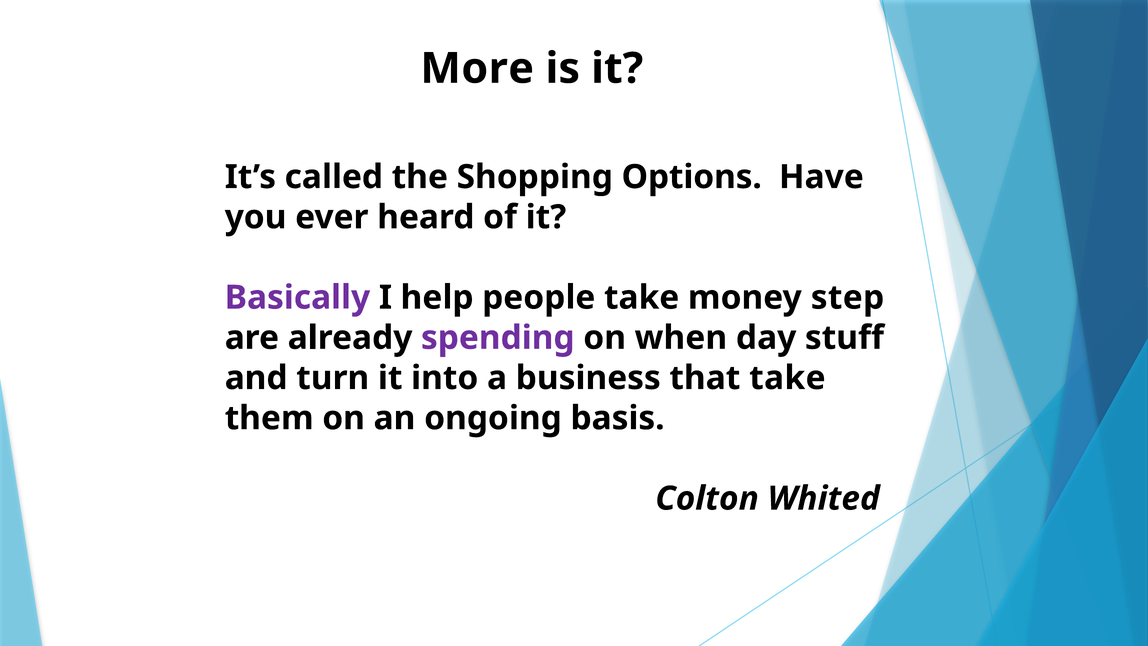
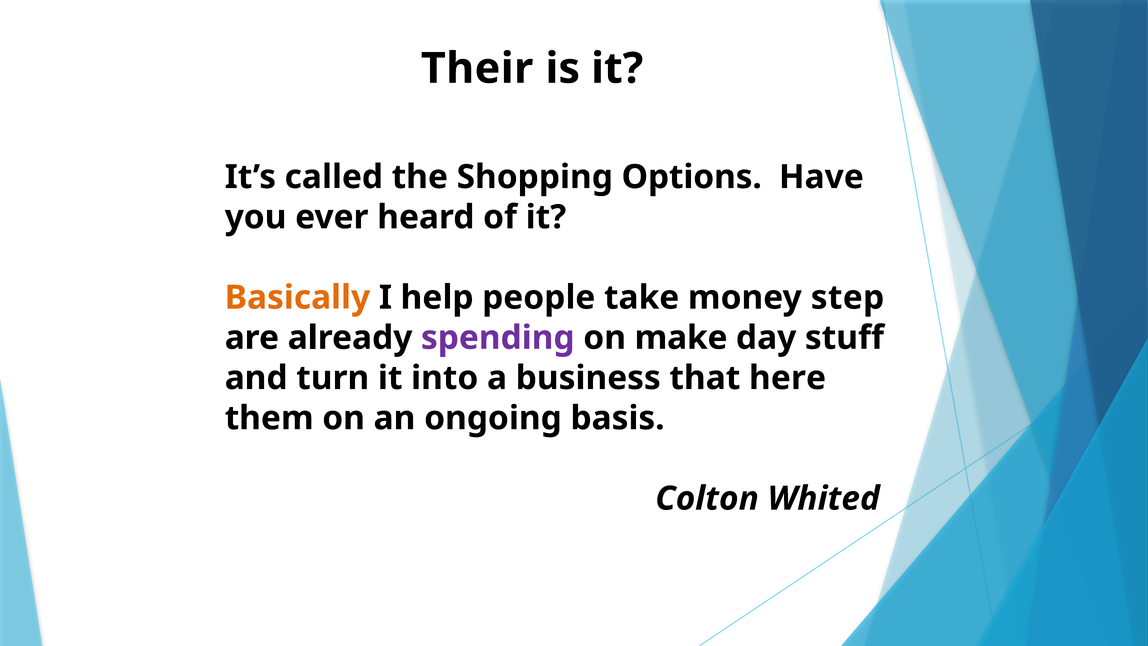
More: More -> Their
Basically colour: purple -> orange
when: when -> make
that take: take -> here
